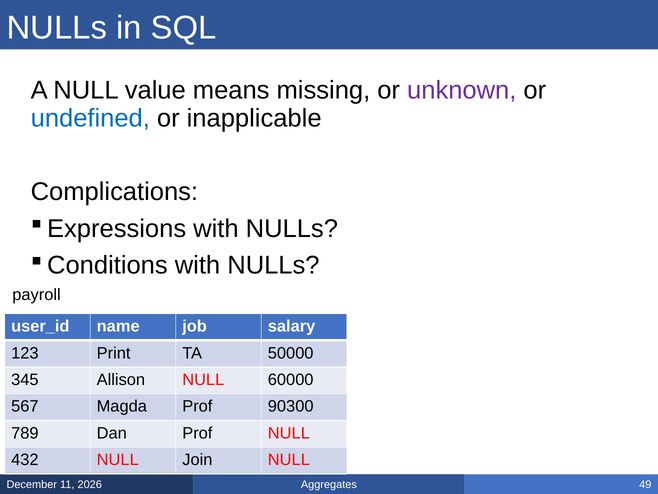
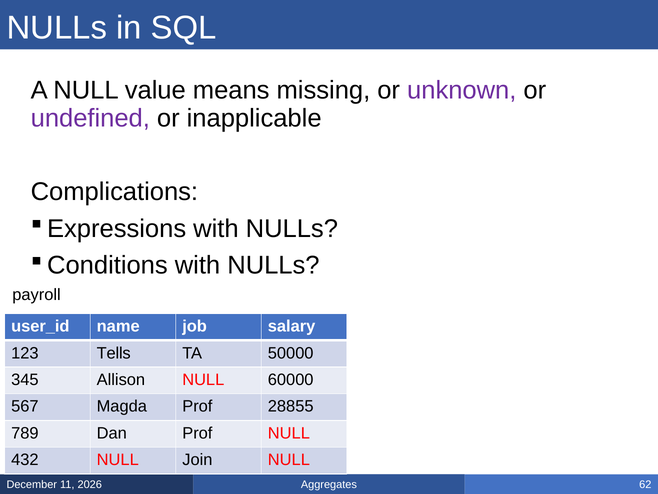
undefined colour: blue -> purple
Print: Print -> Tells
90300: 90300 -> 28855
49: 49 -> 62
